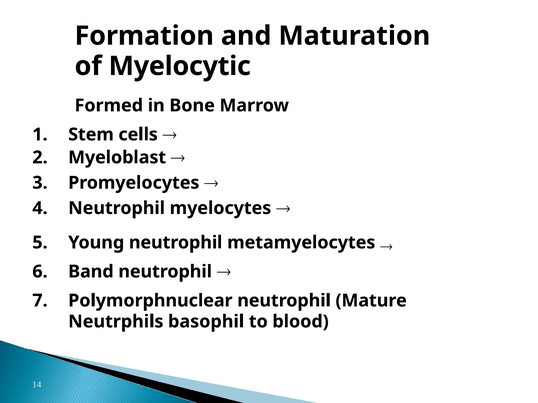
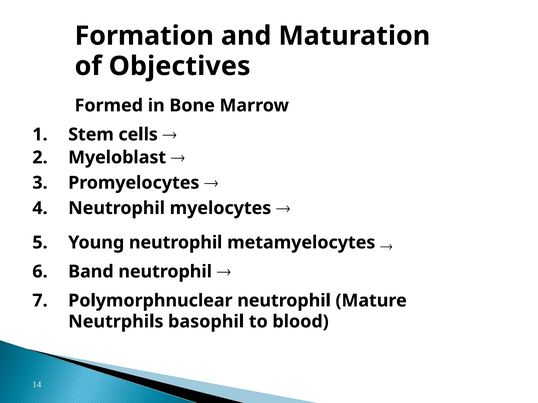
Myelocytic: Myelocytic -> Objectives
